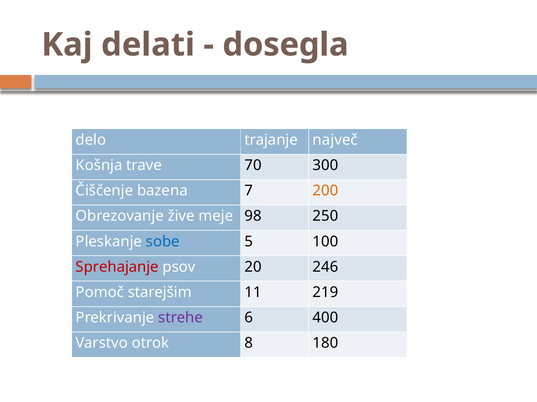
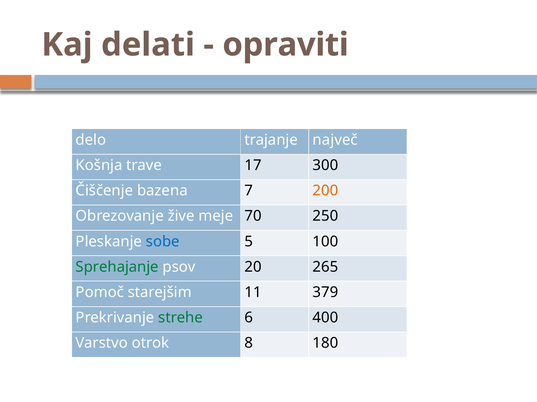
dosegla: dosegla -> opraviti
70: 70 -> 17
98: 98 -> 70
Sprehajanje colour: red -> green
246: 246 -> 265
219: 219 -> 379
strehe colour: purple -> green
